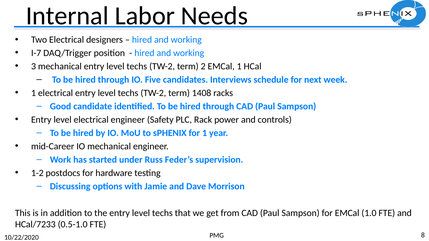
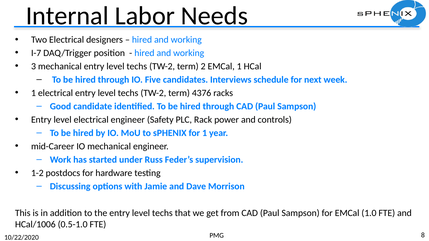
1408: 1408 -> 4376
HCal/7233: HCal/7233 -> HCal/1006
